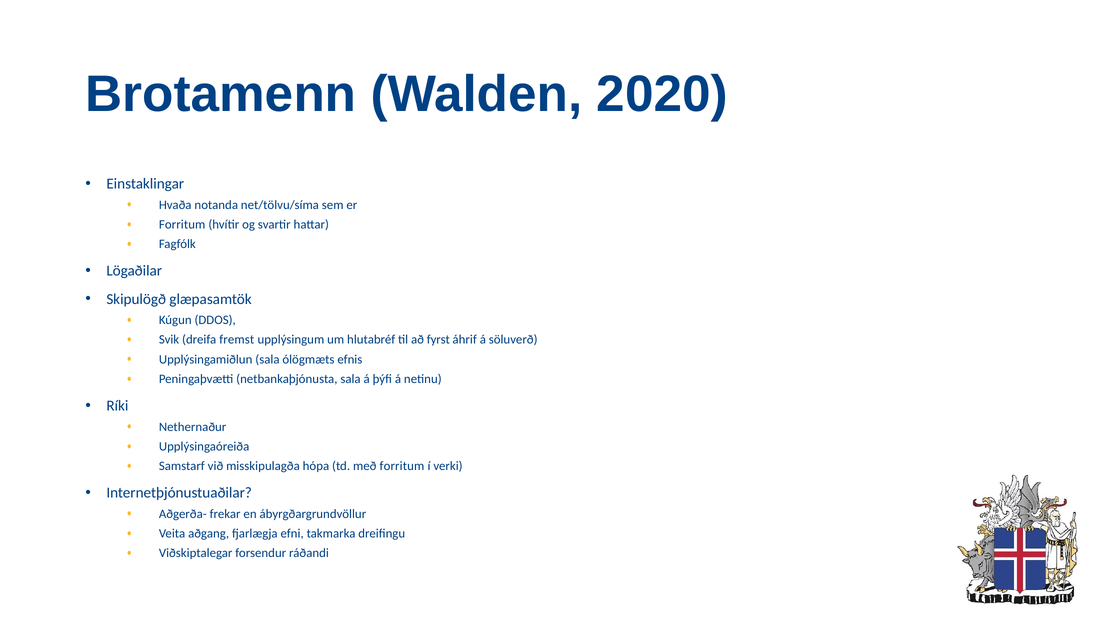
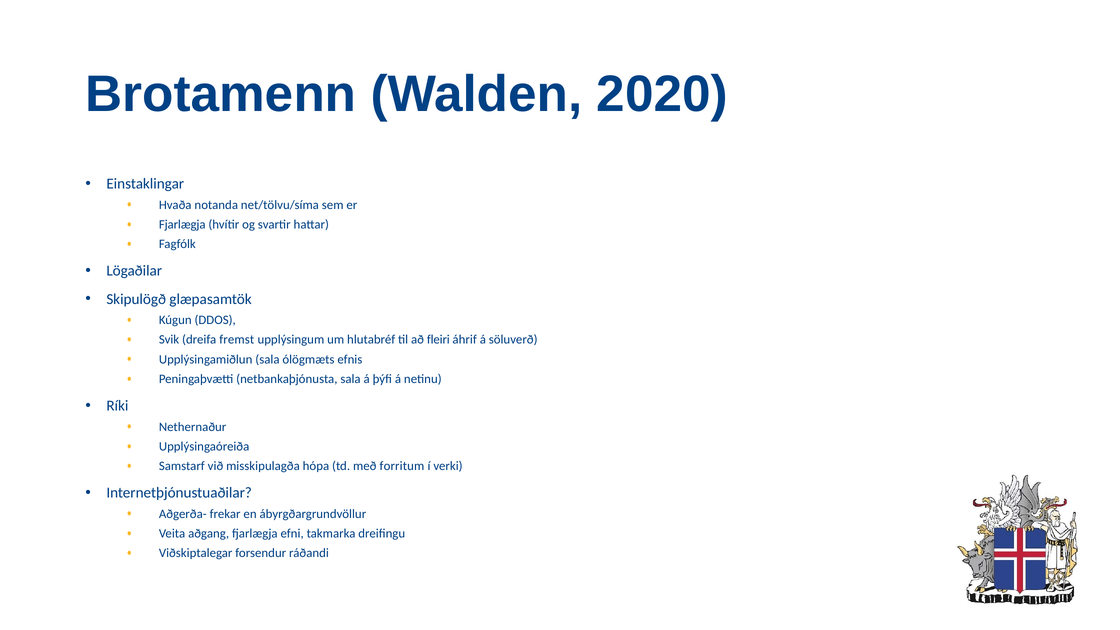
Forritum at (182, 224): Forritum -> Fjarlægja
fyrst: fyrst -> fleiri
